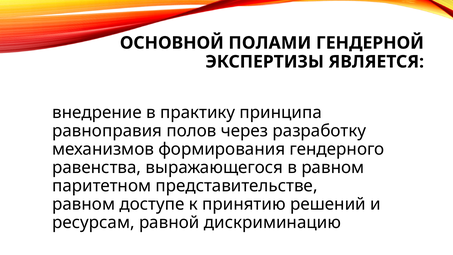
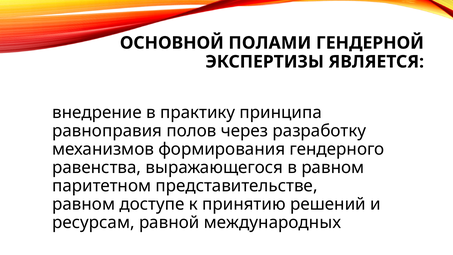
дискриминацию: дискриминацию -> международных
